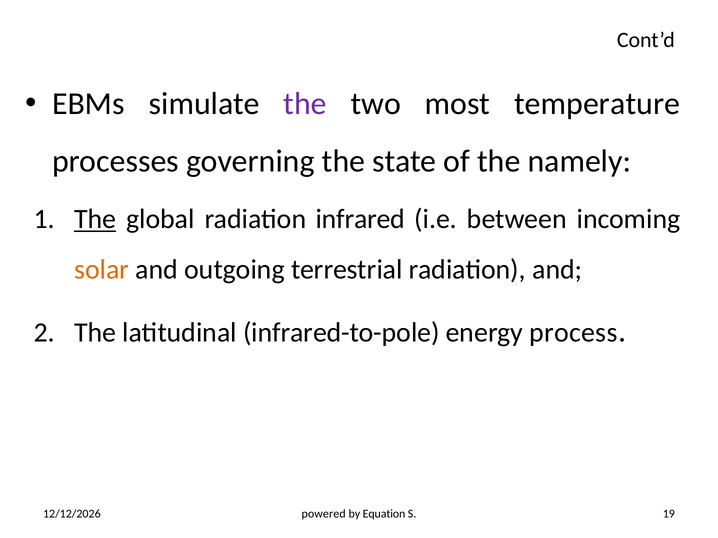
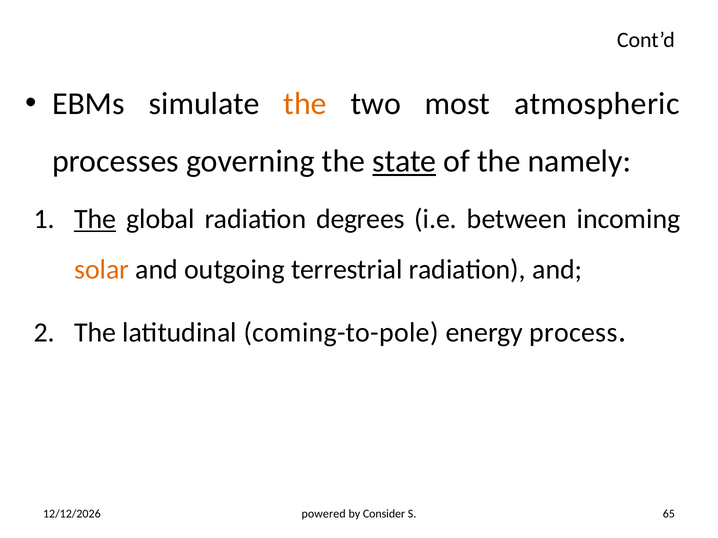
the at (305, 104) colour: purple -> orange
temperature: temperature -> atmospheric
state underline: none -> present
infrared: infrared -> degrees
infrared-to-pole: infrared-to-pole -> coming-to-pole
Equation: Equation -> Consider
19: 19 -> 65
